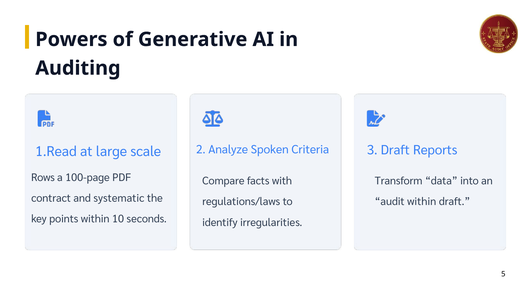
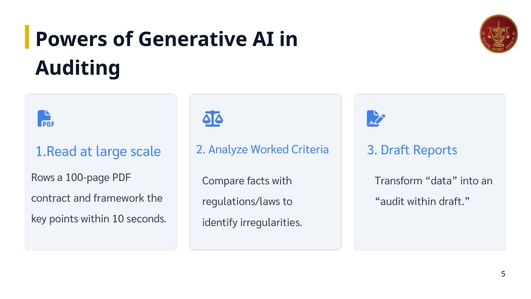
Spoken: Spoken -> Worked
systematic: systematic -> framework
